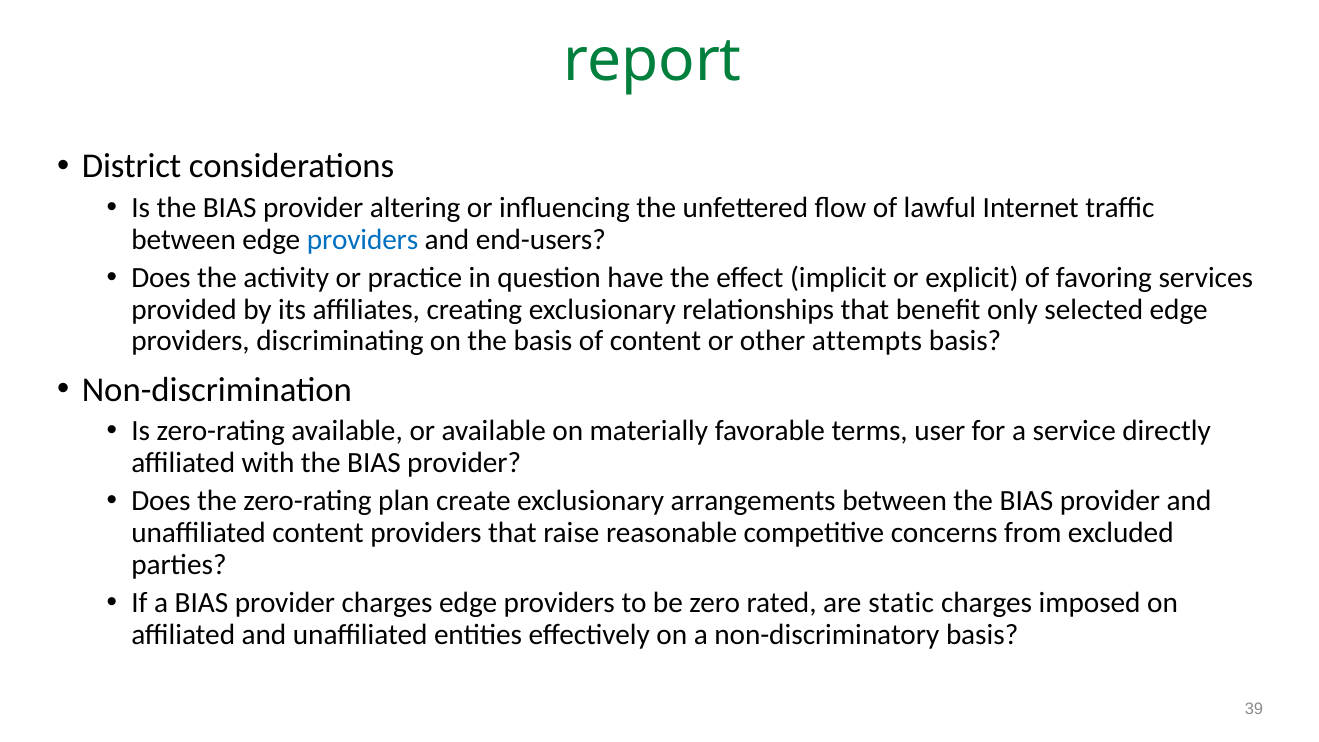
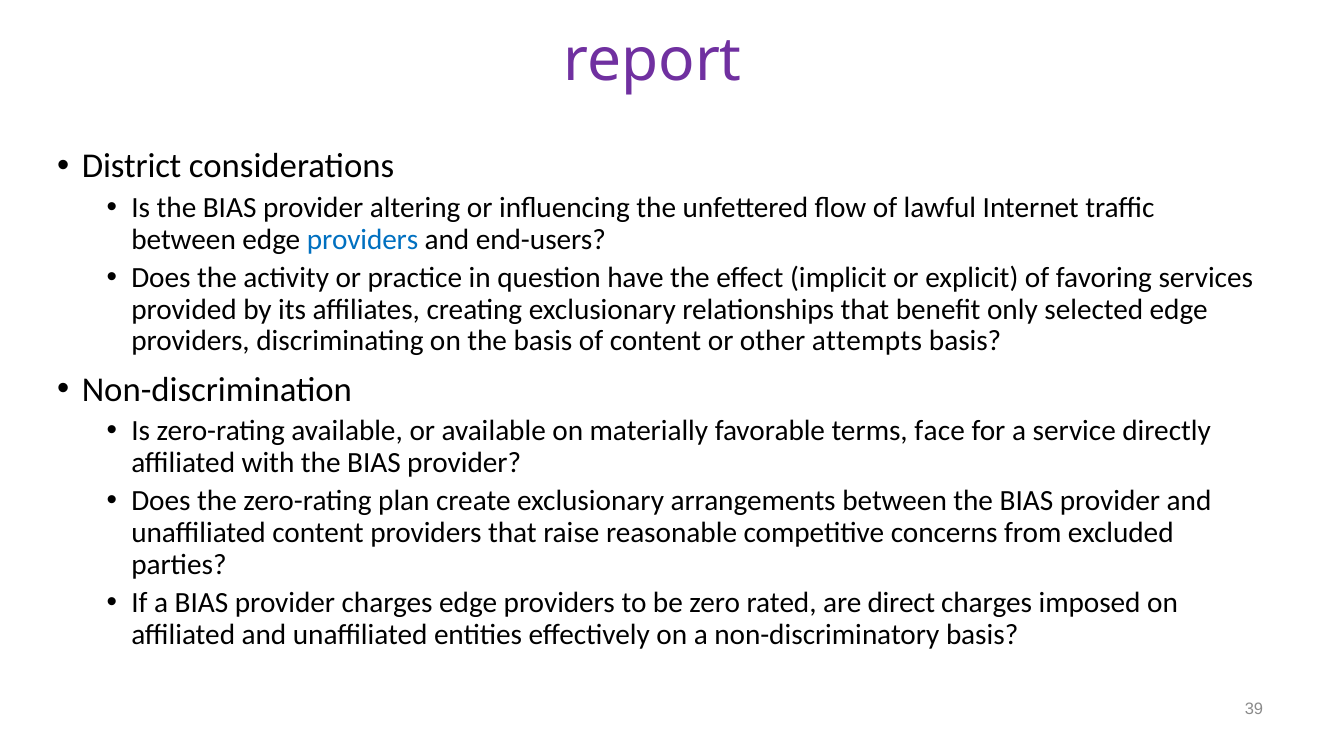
report colour: green -> purple
user: user -> face
static: static -> direct
